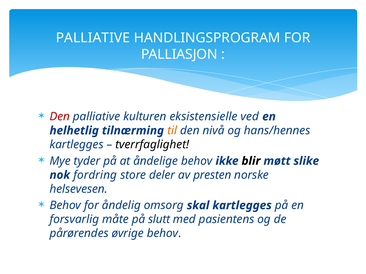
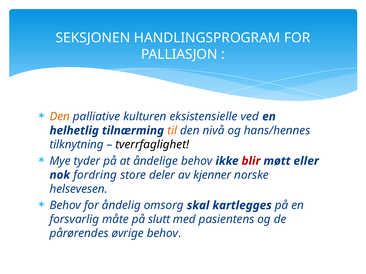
PALLIATIVE at (93, 38): PALLIATIVE -> SEKSJONEN
Den at (60, 117) colour: red -> orange
kartlegges at (77, 145): kartlegges -> tilknytning
blir colour: black -> red
slike: slike -> eller
presten: presten -> kjenner
